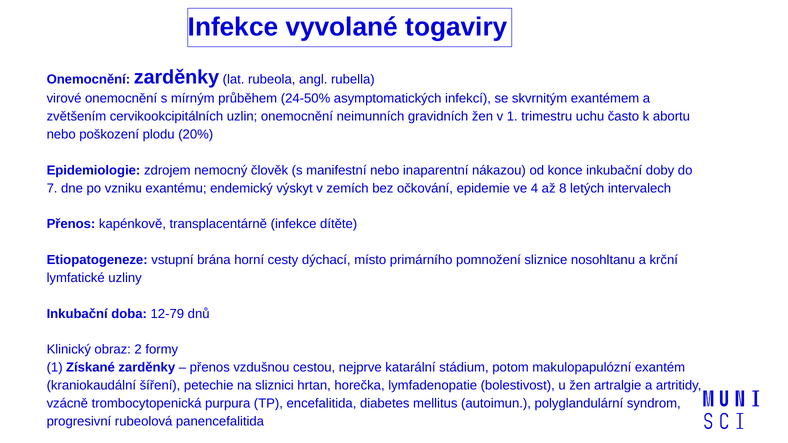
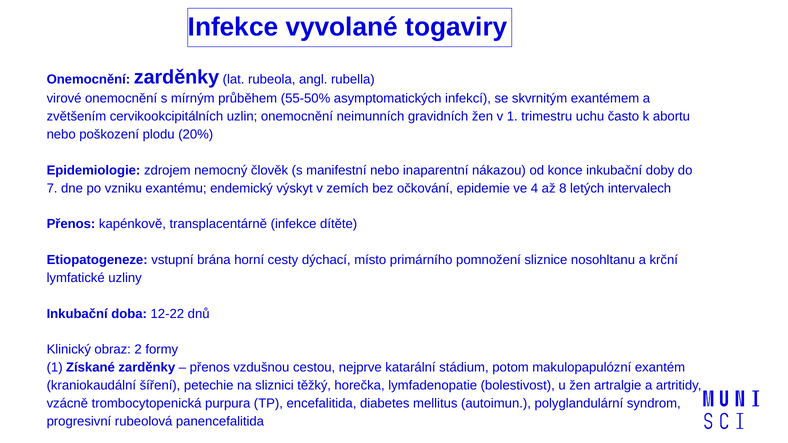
24-50%: 24-50% -> 55-50%
12-79: 12-79 -> 12-22
hrtan: hrtan -> těžký
